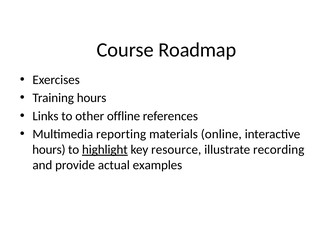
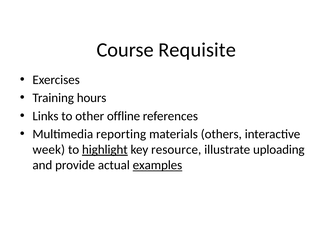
Roadmap: Roadmap -> Requisite
online: online -> others
hours at (49, 150): hours -> week
recording: recording -> uploading
examples underline: none -> present
